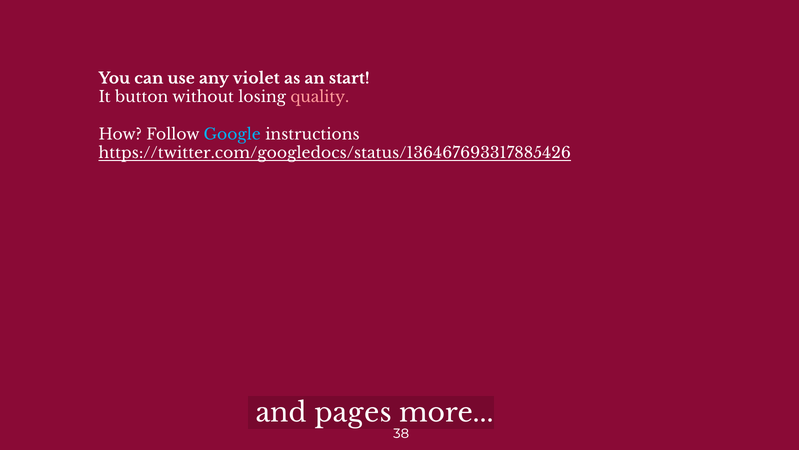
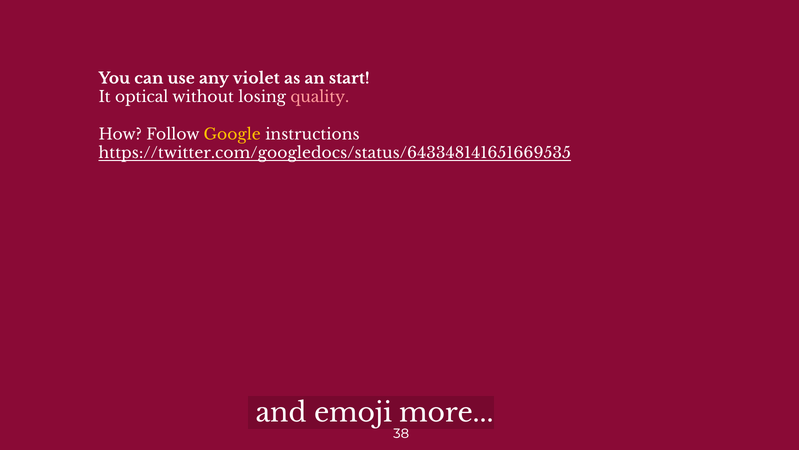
button: button -> optical
Google colour: light blue -> yellow
https://twitter.com/googledocs/status/136467693317885426: https://twitter.com/googledocs/status/136467693317885426 -> https://twitter.com/googledocs/status/643348141651669535
pages: pages -> emoji
